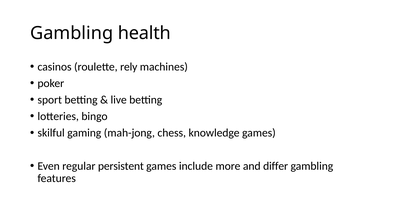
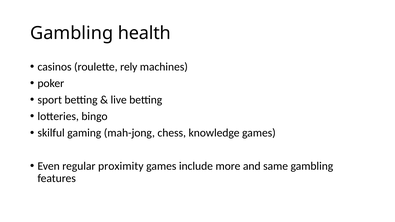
persistent: persistent -> proximity
differ: differ -> same
